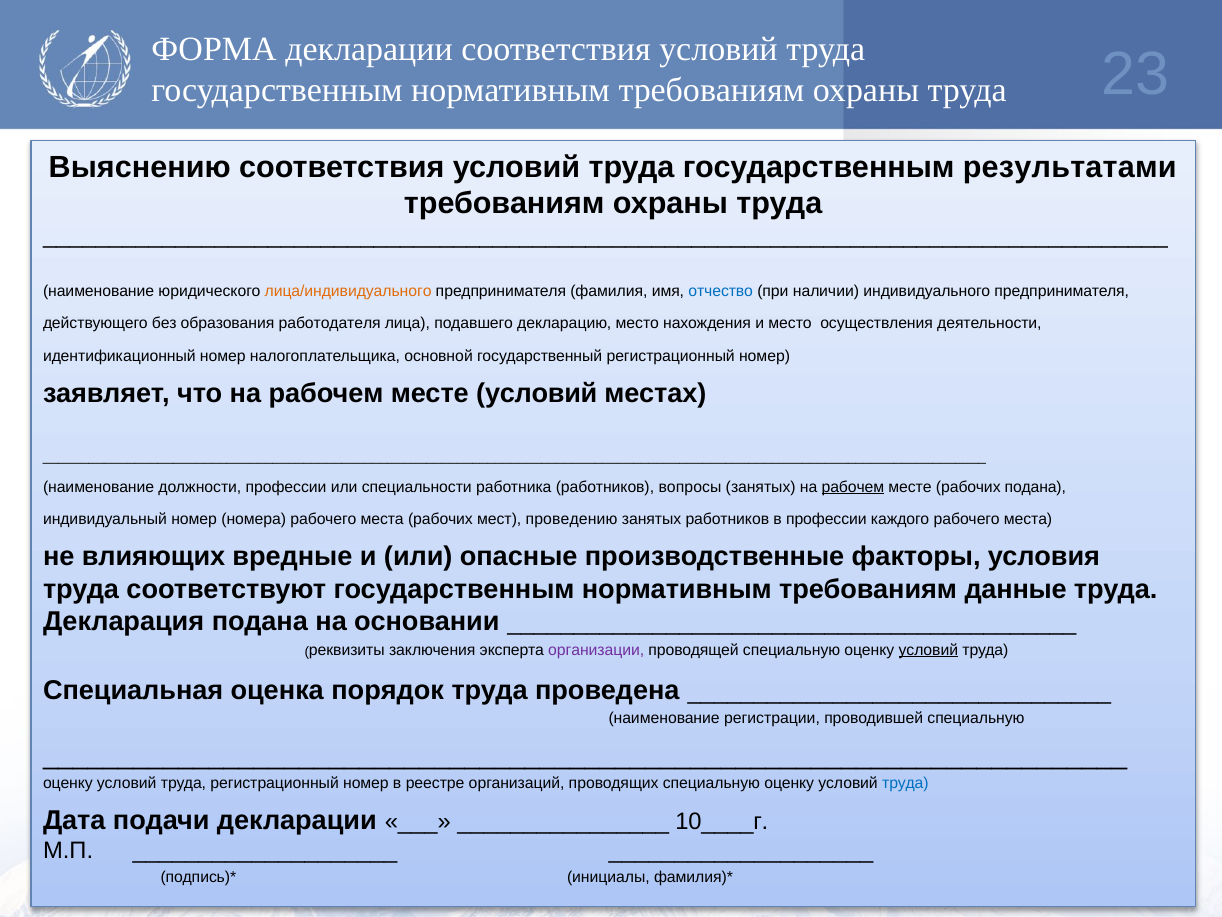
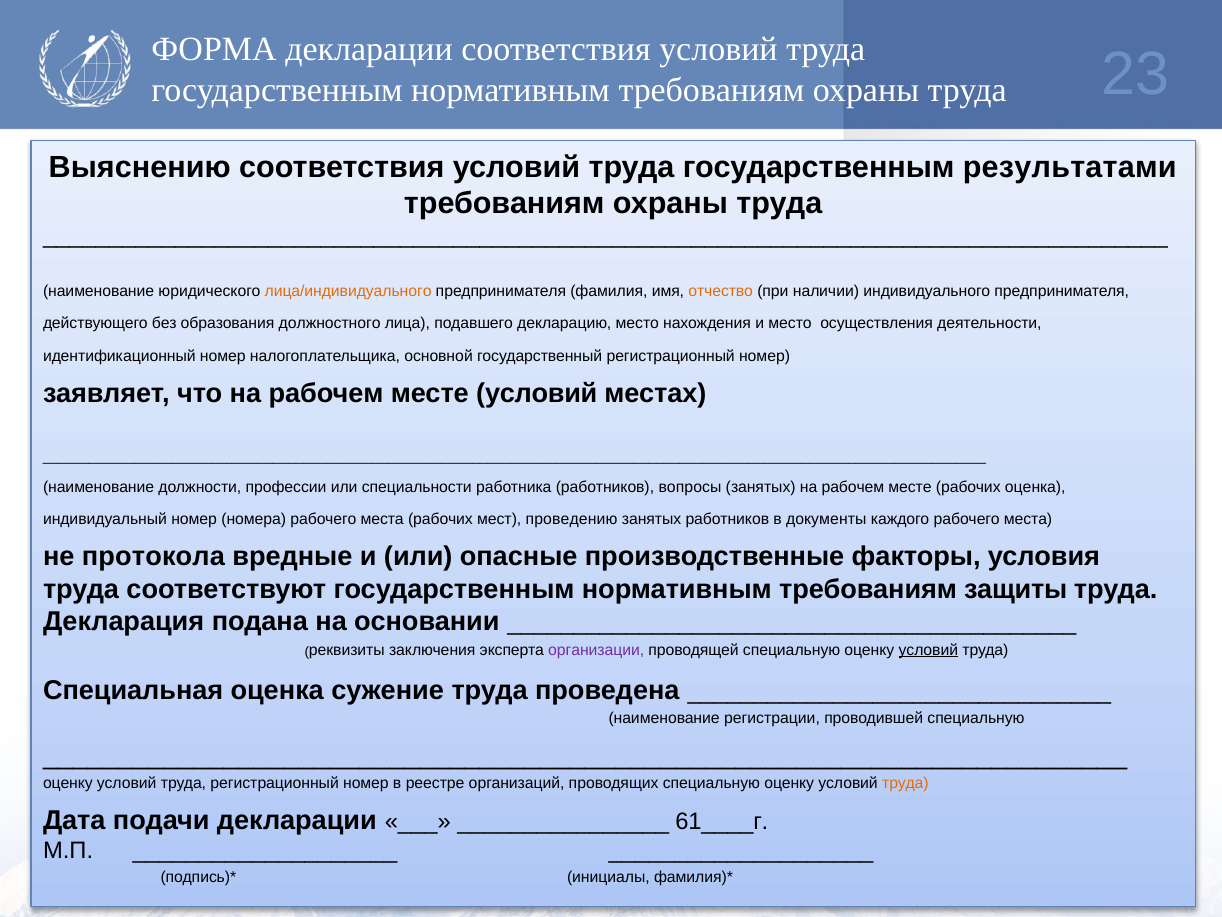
отчество colour: blue -> orange
работодателя: работодателя -> должностного
рабочем at (853, 487) underline: present -> none
рабочих подана: подана -> оценка
в профессии: профессии -> документы
влияющих: влияющих -> протокола
данные: данные -> защиты
порядок: порядок -> сужение
труда at (905, 783) colour: blue -> orange
10____г: 10____г -> 61____г
